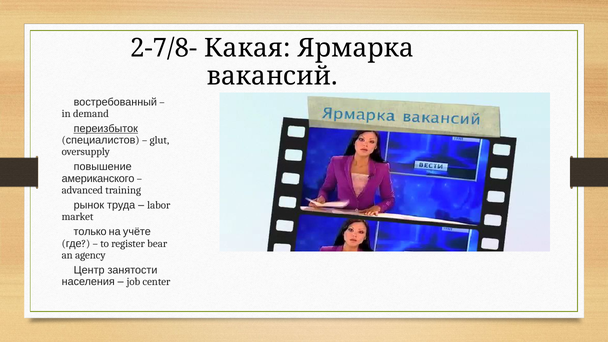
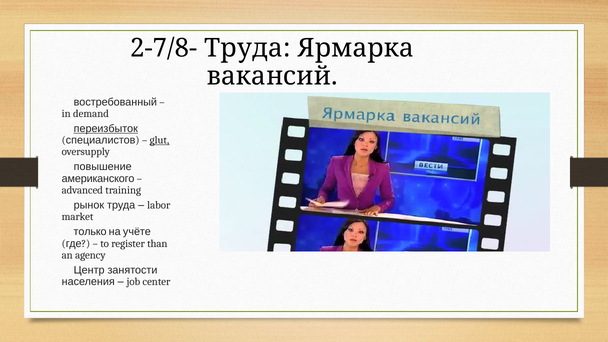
2-7/8- Какая: Какая -> Труда
glut underline: none -> present
bear: bear -> than
